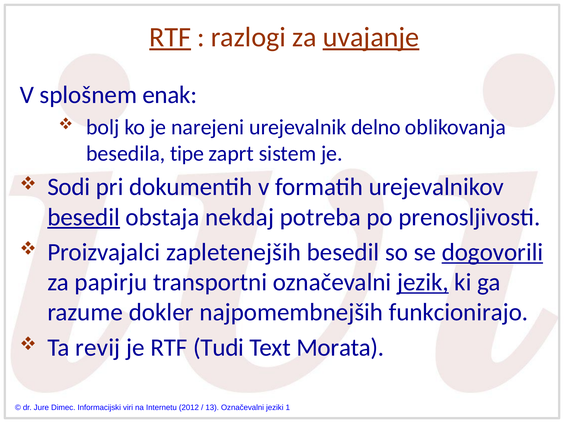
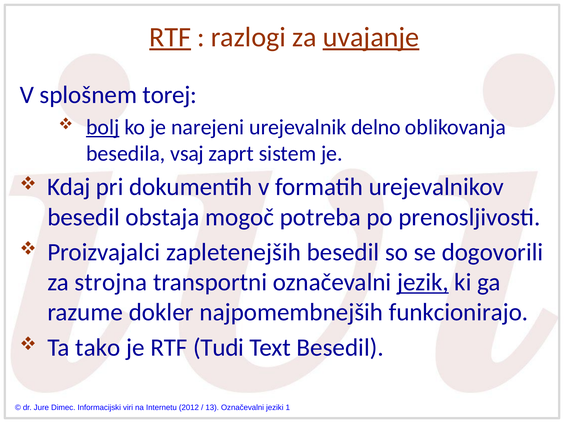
enak: enak -> torej
bolj underline: none -> present
tipe: tipe -> vsaj
Sodi: Sodi -> Kdaj
besedil at (84, 217) underline: present -> none
nekdaj: nekdaj -> mogoč
dogovorili underline: present -> none
papirju: papirju -> strojna
revij: revij -> tako
Text Morata: Morata -> Besedil
